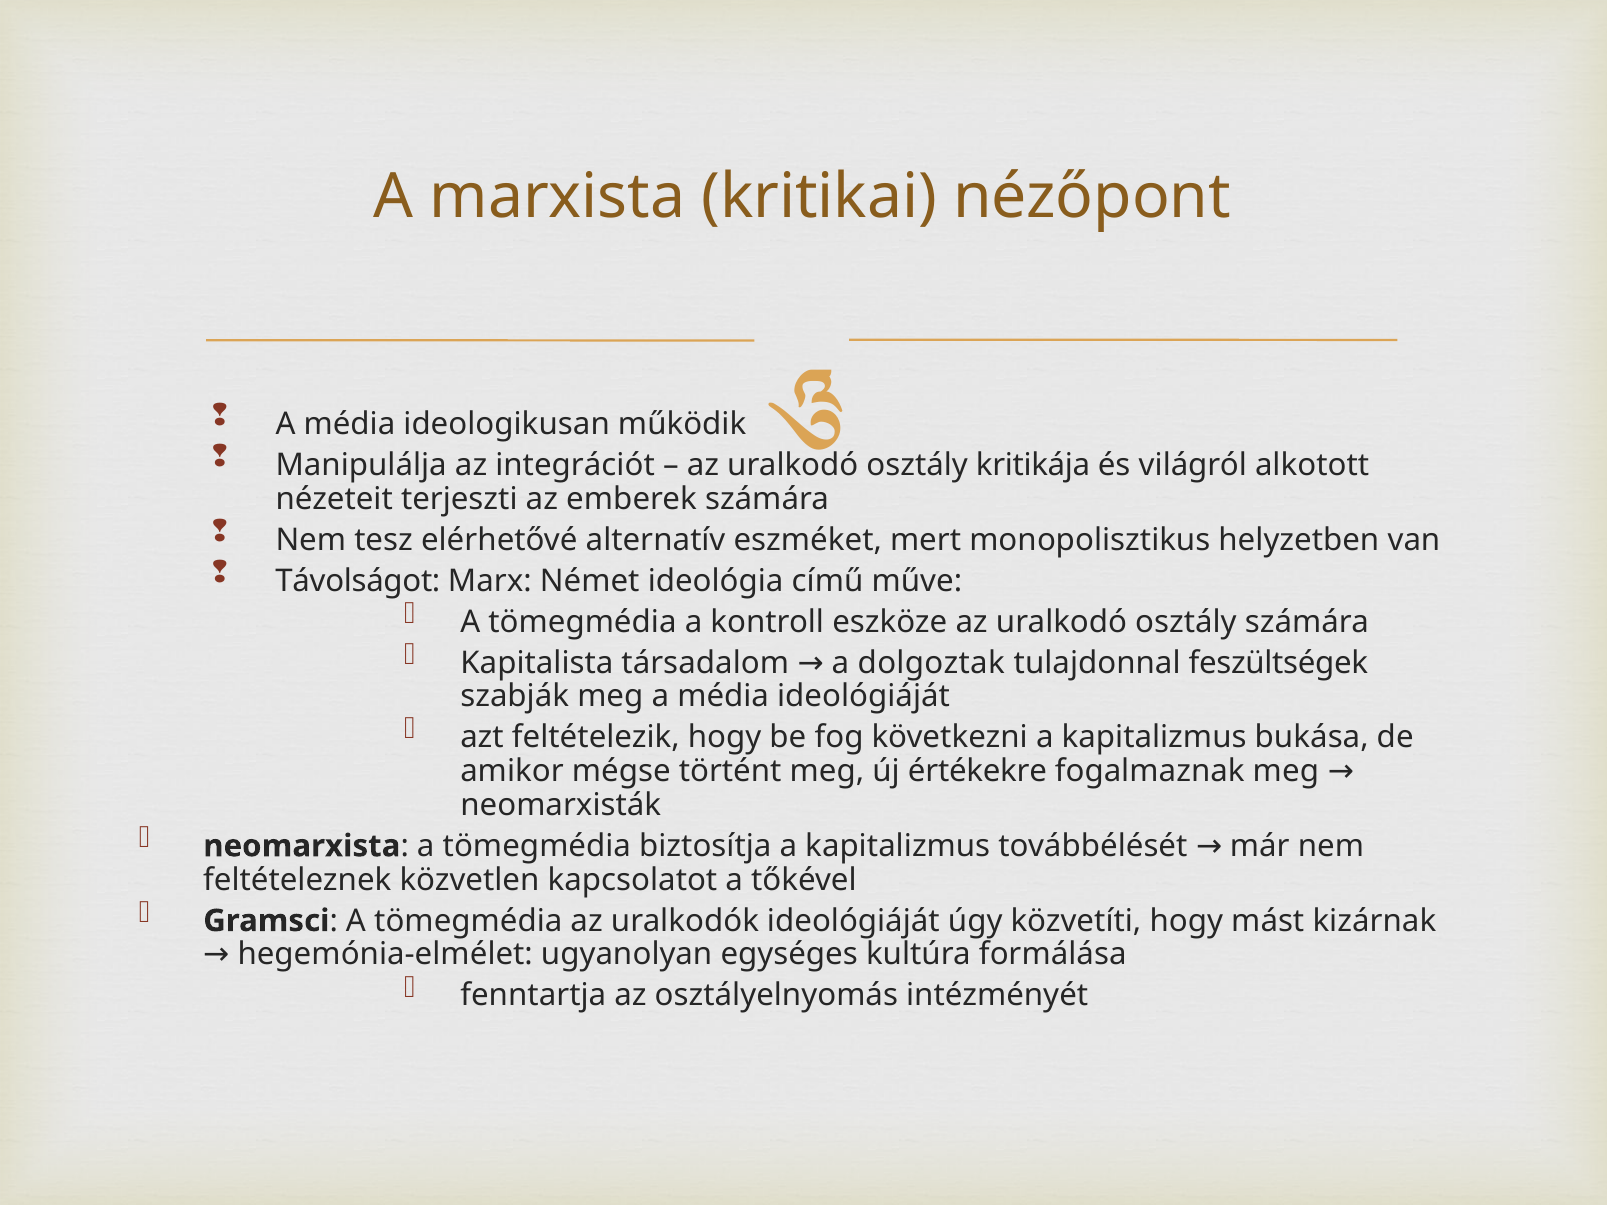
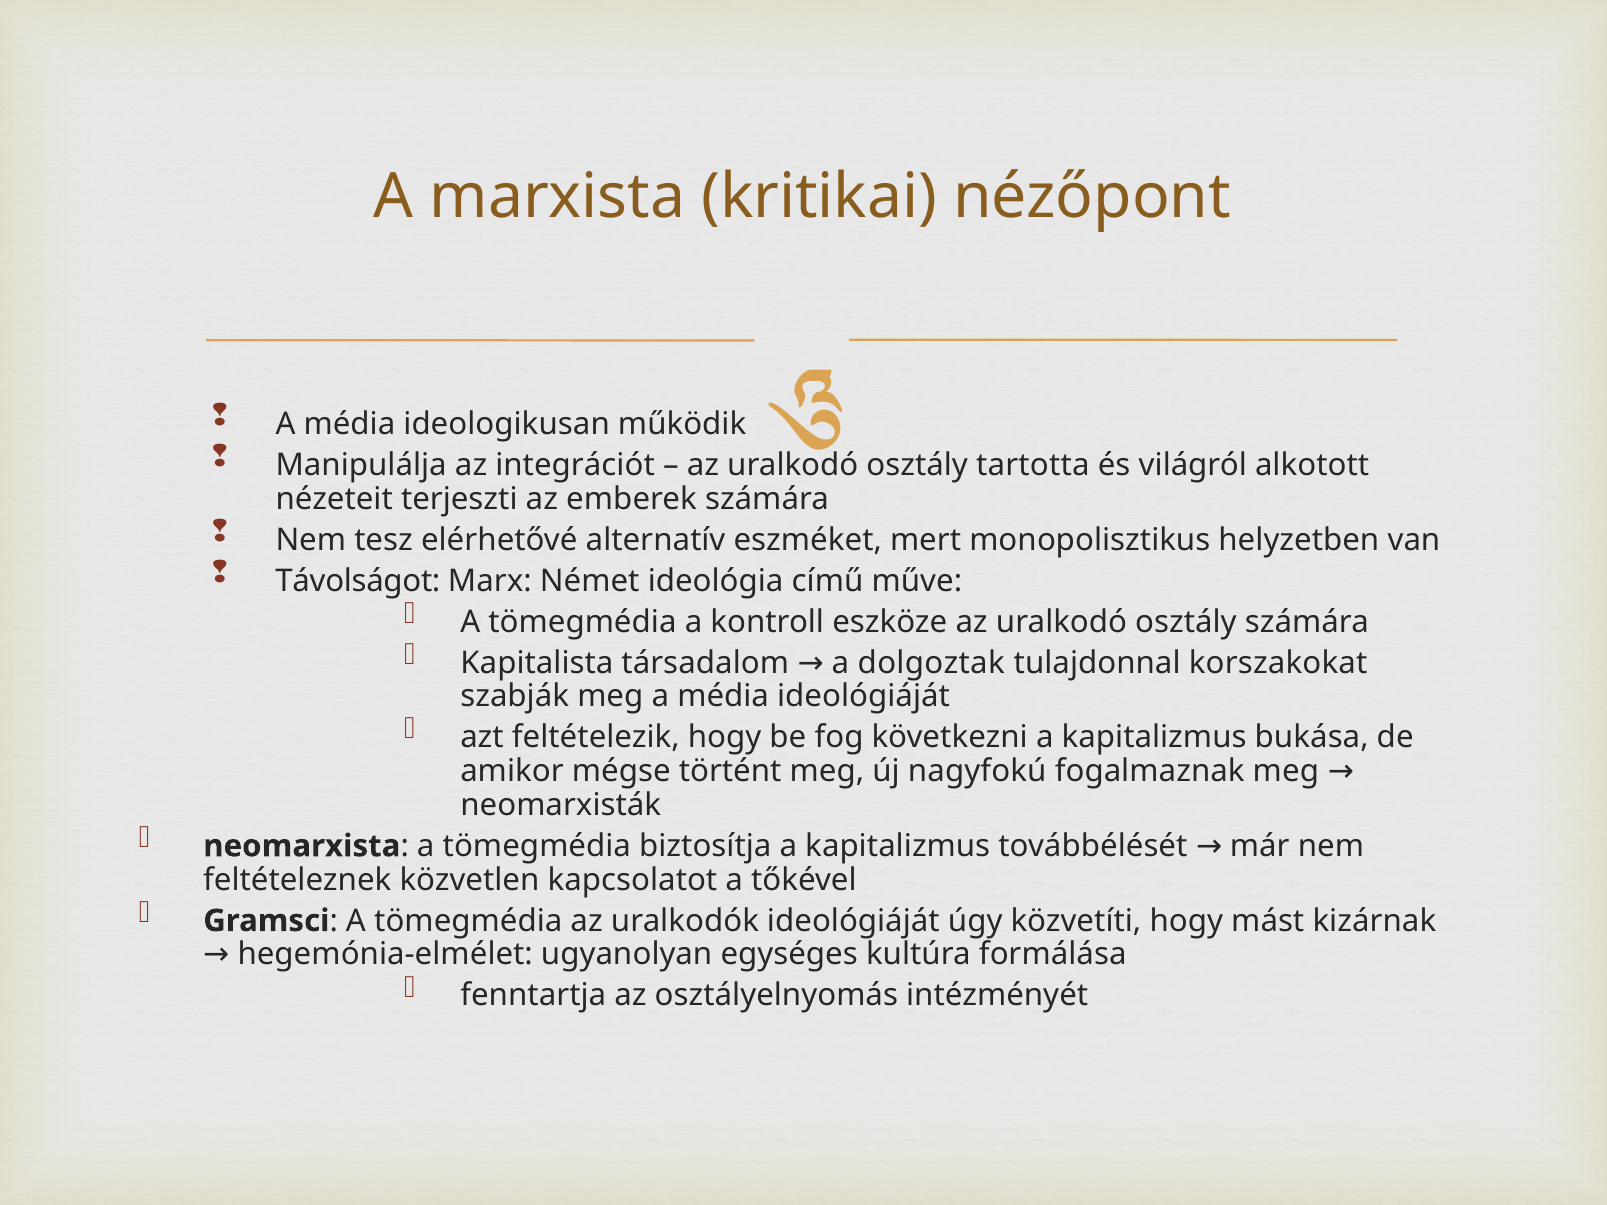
kritikája: kritikája -> tartotta
feszültségek: feszültségek -> korszakokat
értékekre: értékekre -> nagyfokú
